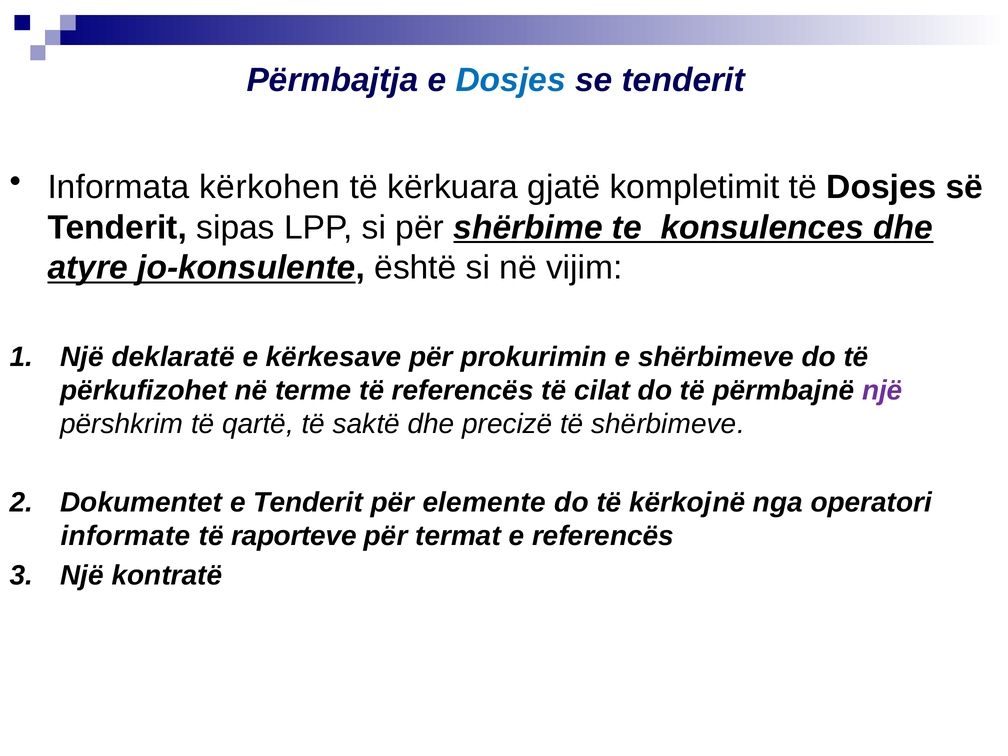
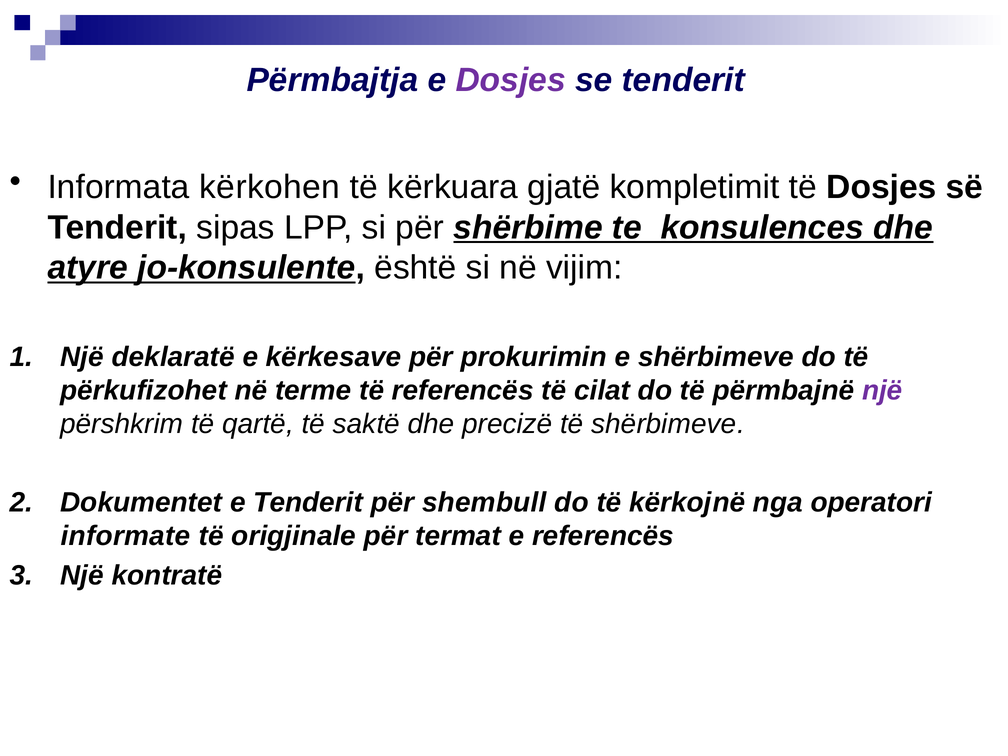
Dosjes at (511, 80) colour: blue -> purple
elemente: elemente -> shembull
raporteve: raporteve -> origjinale
